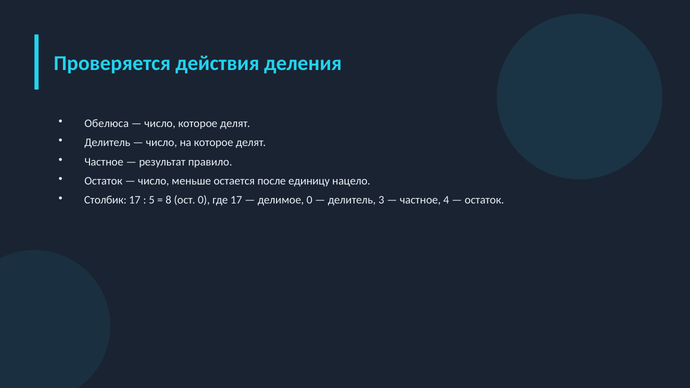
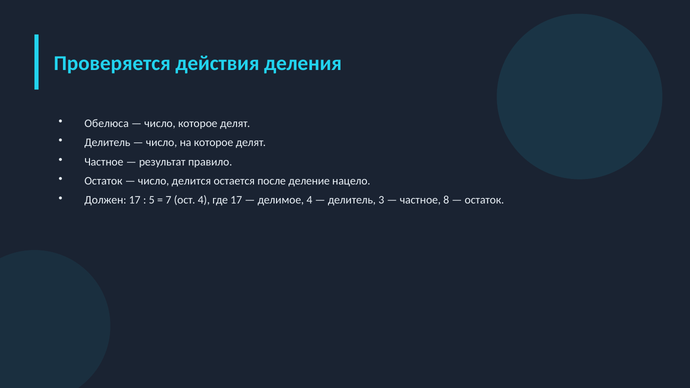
меньше: меньше -> делится
единицу: единицу -> деление
Столбик: Столбик -> Должен
8: 8 -> 7
ост 0: 0 -> 4
делимое 0: 0 -> 4
4: 4 -> 8
